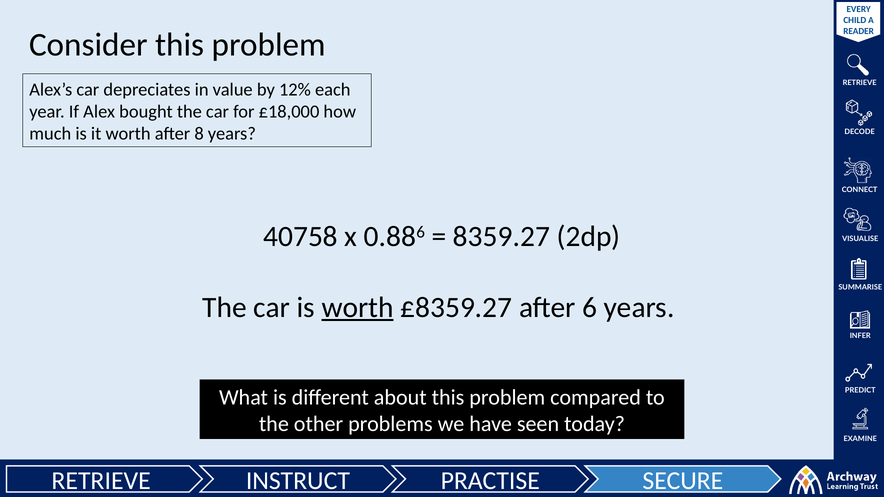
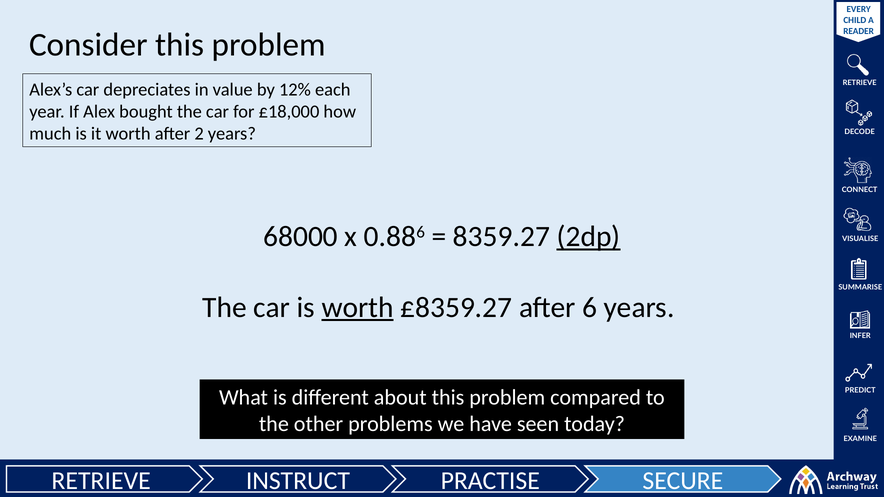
8: 8 -> 2
40758: 40758 -> 68000
2dp underline: none -> present
